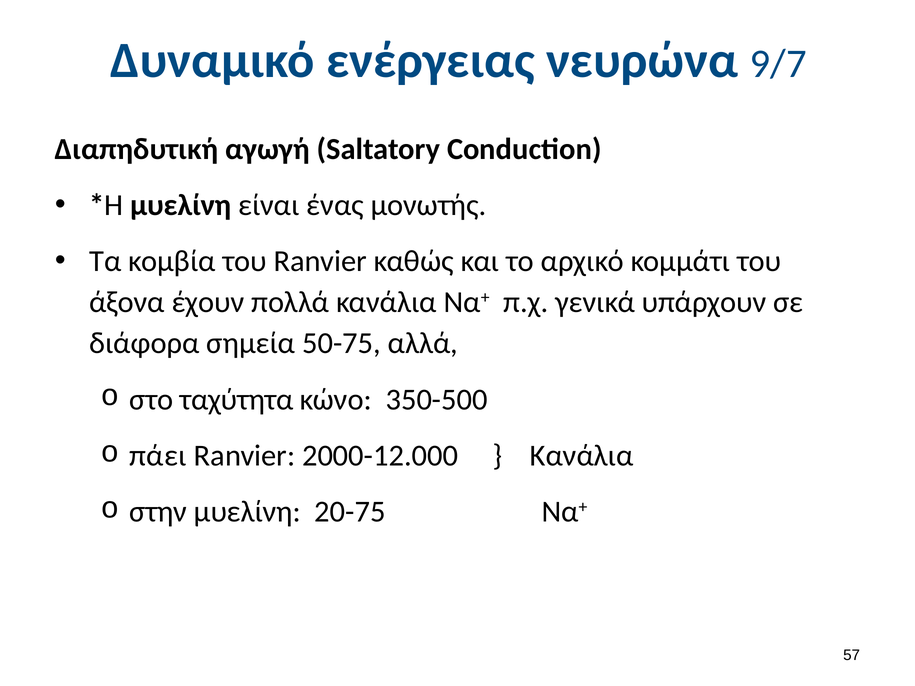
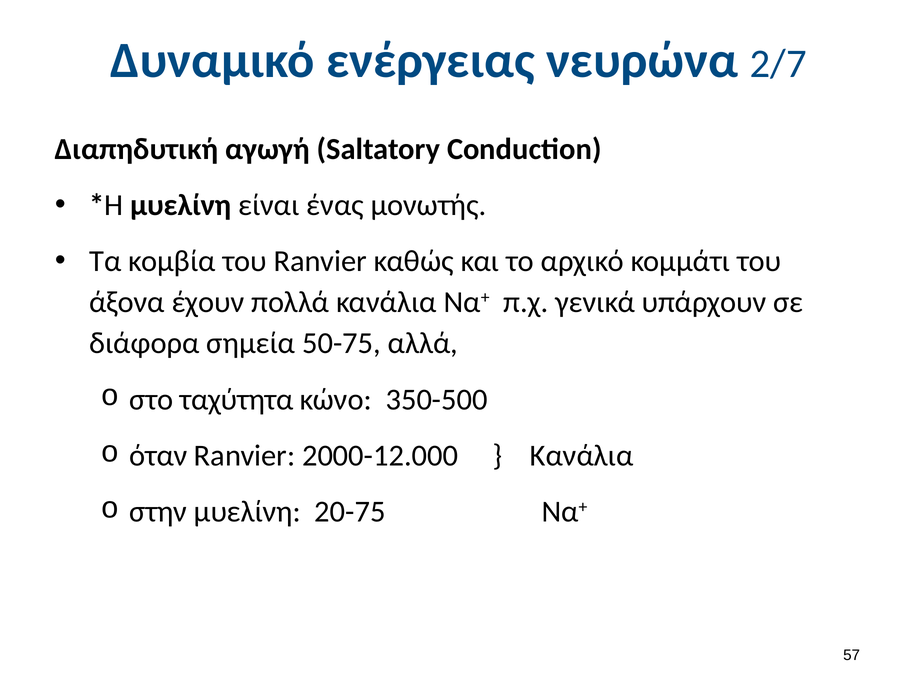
9/7: 9/7 -> 2/7
πάει: πάει -> όταν
